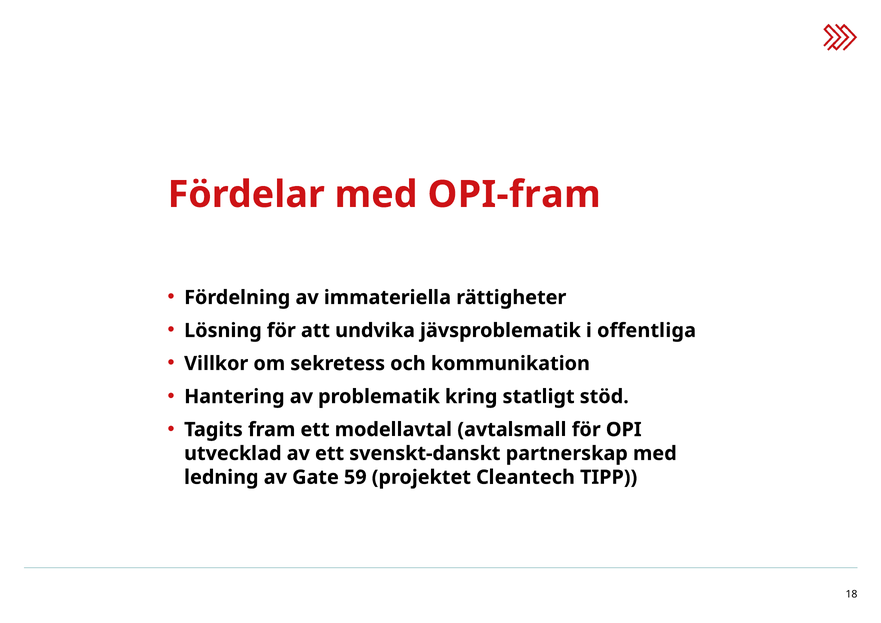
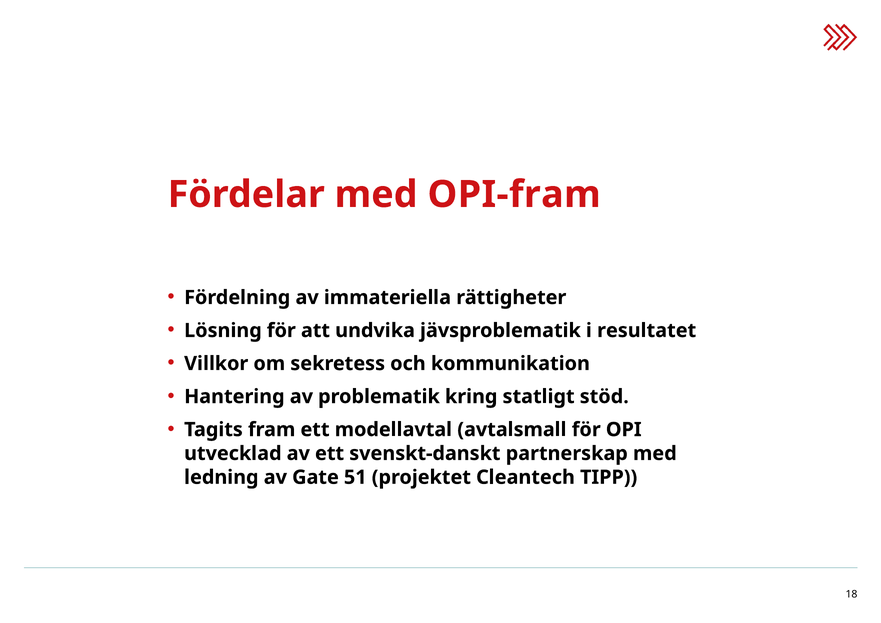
offentliga: offentliga -> resultatet
59: 59 -> 51
